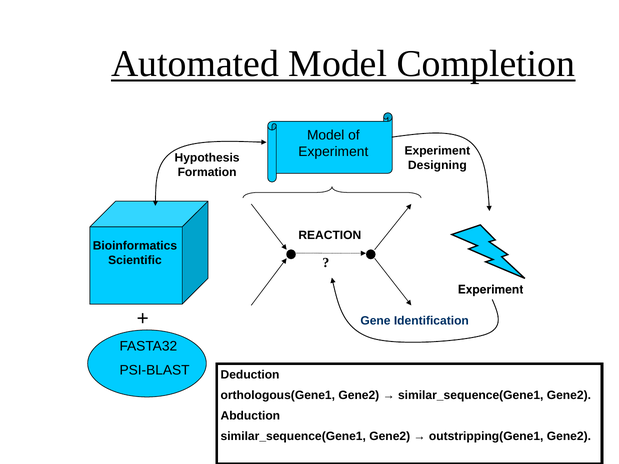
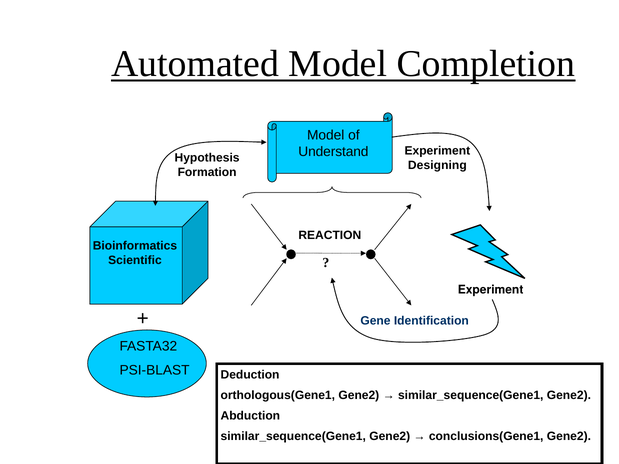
Experiment at (333, 152): Experiment -> Understand
outstripping(Gene1: outstripping(Gene1 -> conclusions(Gene1
